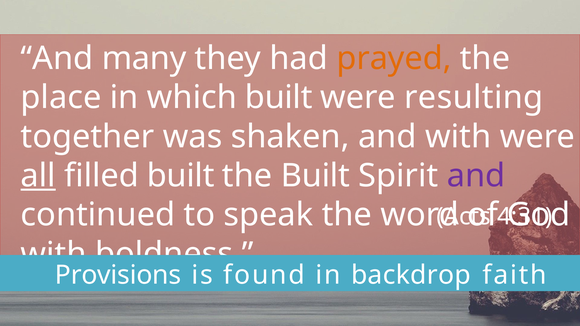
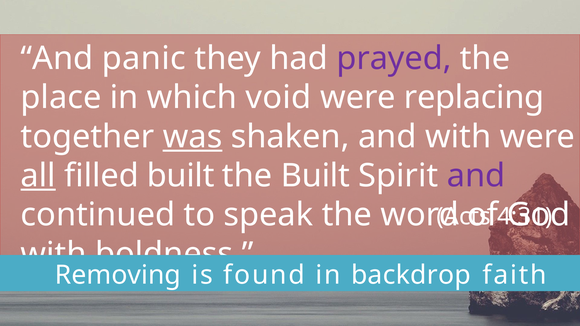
many: many -> panic
prayed colour: orange -> purple
which built: built -> void
resulting: resulting -> replacing
was underline: none -> present
Provisions: Provisions -> Removing
